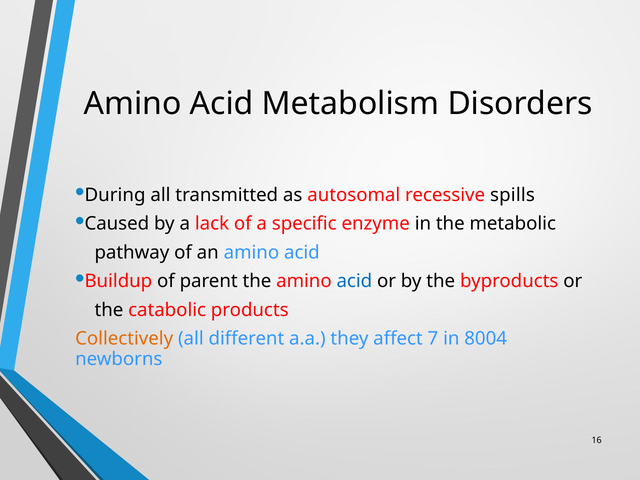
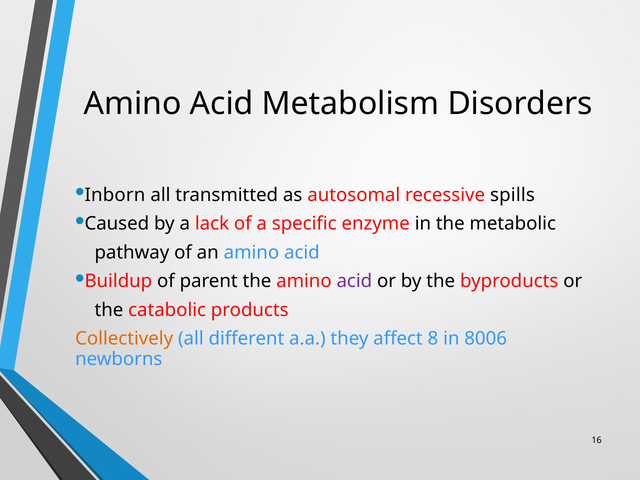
During: During -> Inborn
acid at (354, 281) colour: blue -> purple
7: 7 -> 8
8004: 8004 -> 8006
